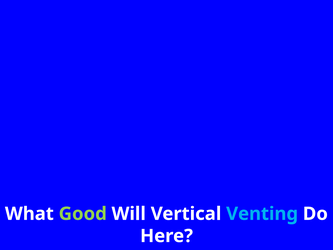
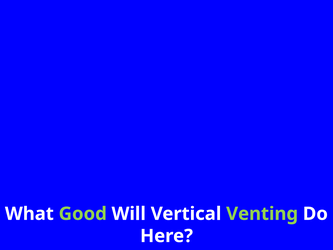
Venting colour: light blue -> light green
